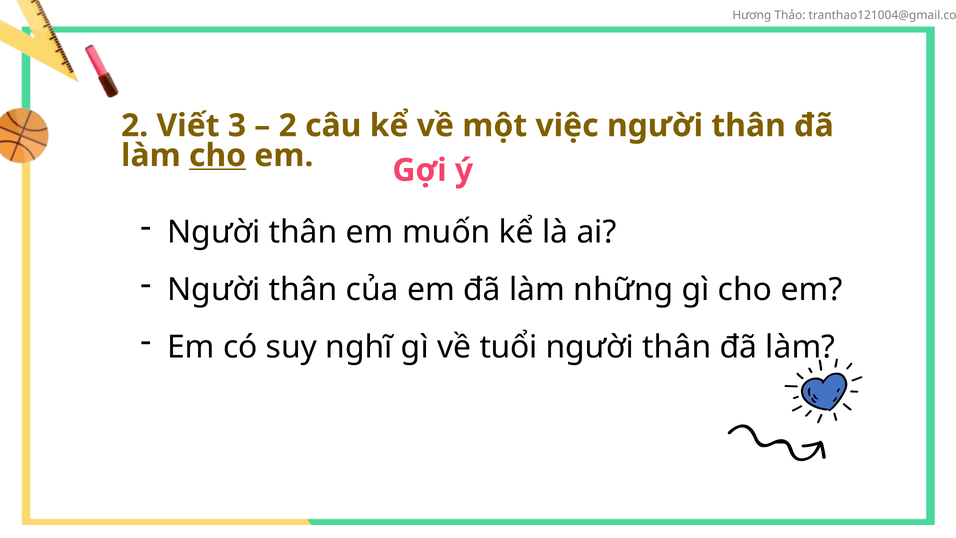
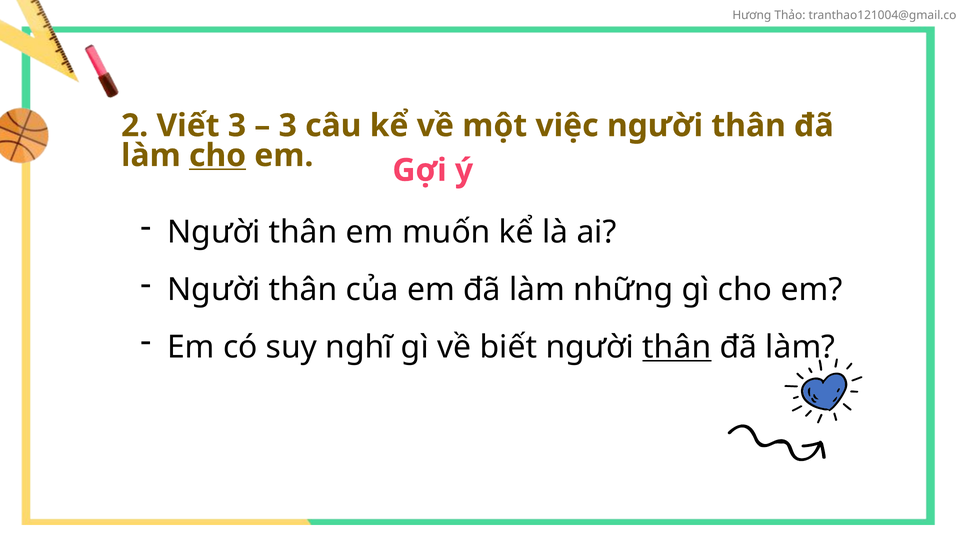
2 at (288, 126): 2 -> 3
tuổi: tuổi -> biết
thân at (677, 347) underline: none -> present
